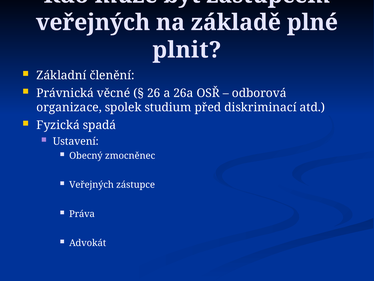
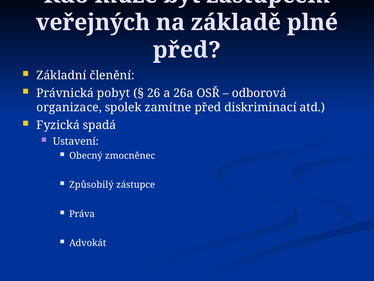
plnit at (187, 50): plnit -> před
věcné: věcné -> pobyt
studium: studium -> zamítne
Veřejných at (92, 185): Veřejných -> Způsobilý
